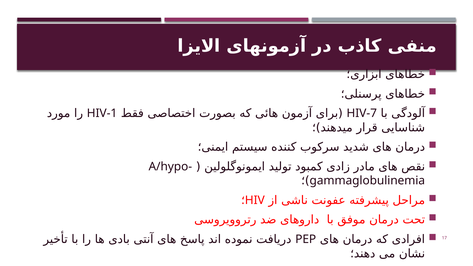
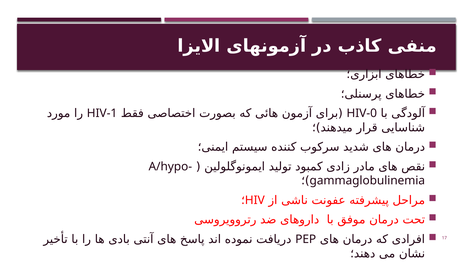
HIV-7: HIV-7 -> HIV-0
